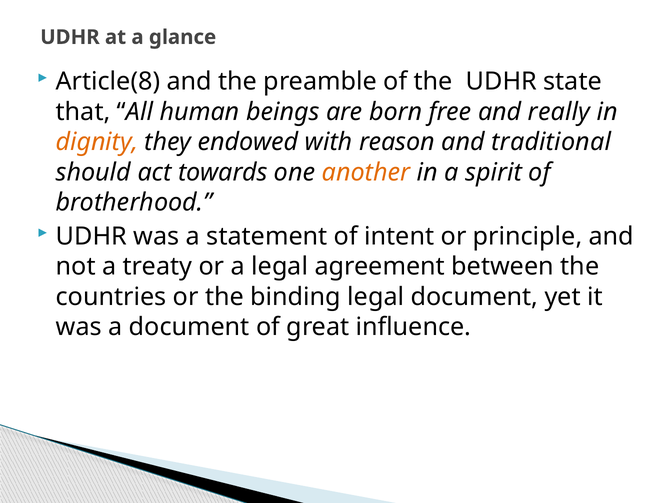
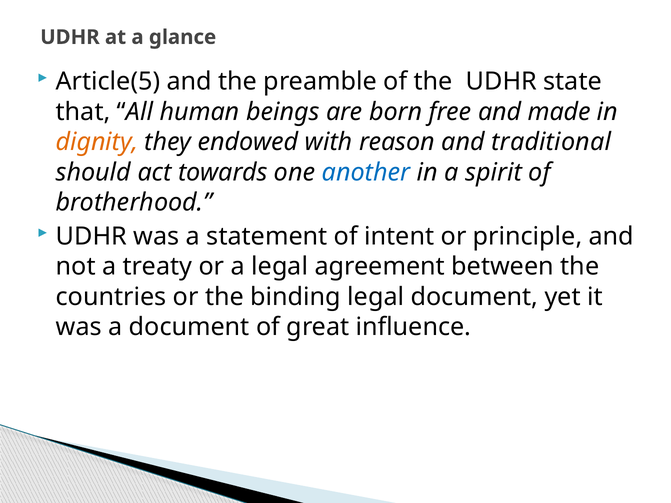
Article(8: Article(8 -> Article(5
really: really -> made
another colour: orange -> blue
